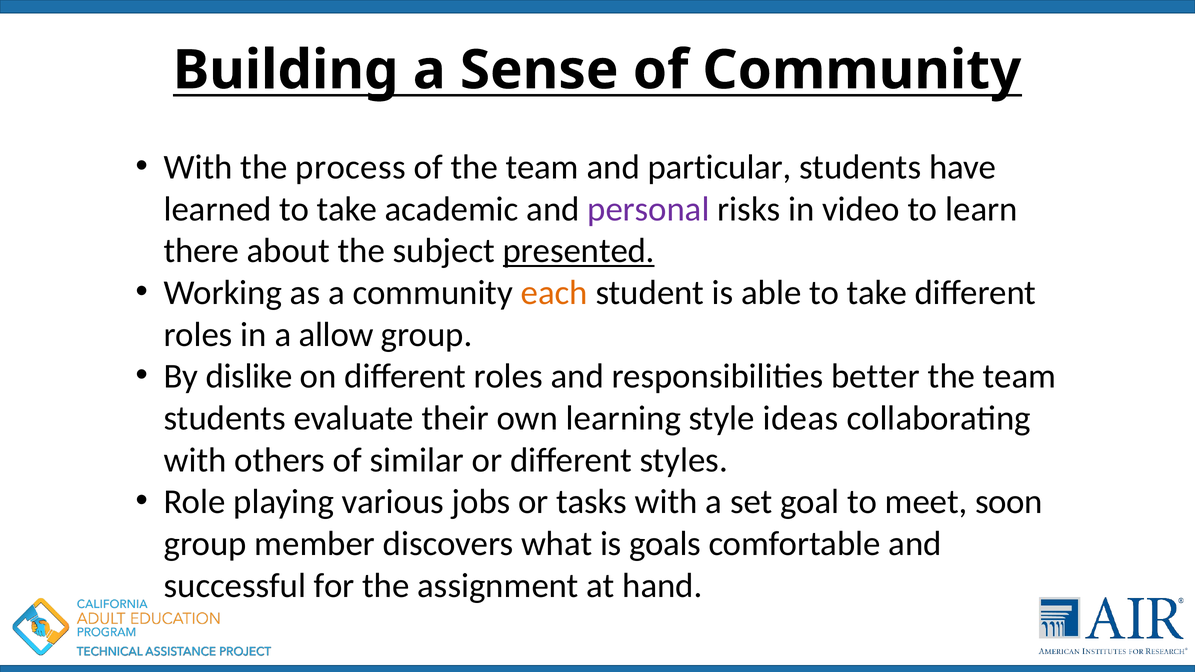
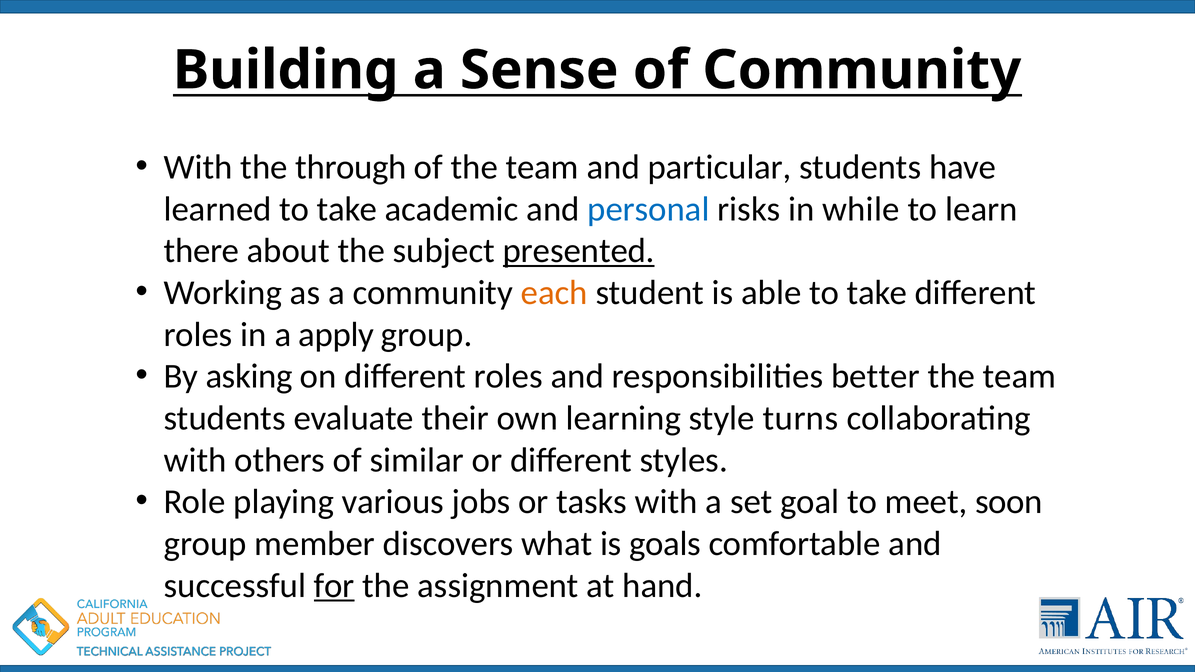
process: process -> through
personal colour: purple -> blue
video: video -> while
allow: allow -> apply
dislike: dislike -> asking
ideas: ideas -> turns
for underline: none -> present
